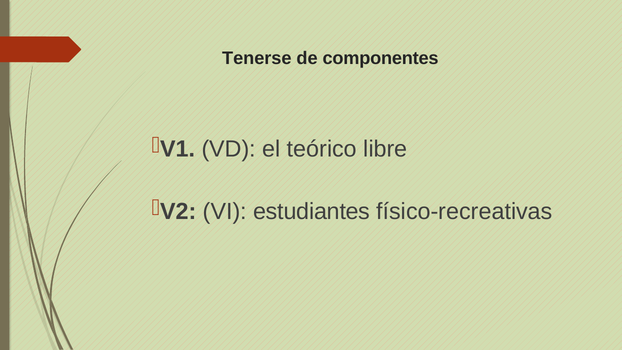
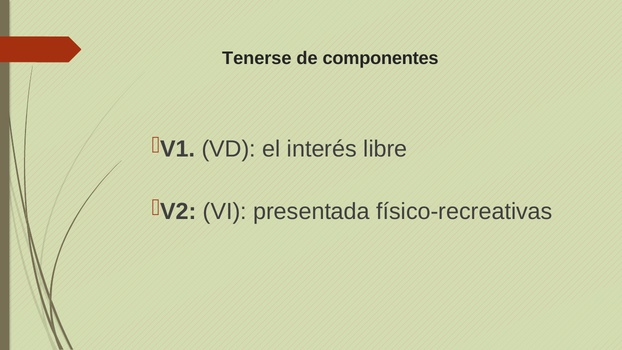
teórico: teórico -> interés
estudiantes: estudiantes -> presentada
